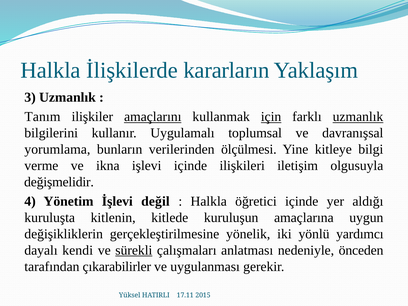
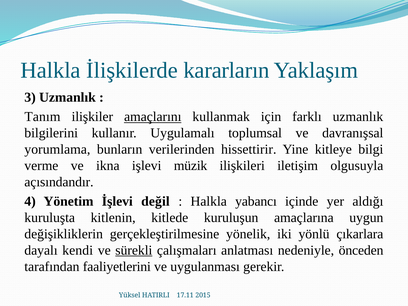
için underline: present -> none
uzmanlık at (358, 117) underline: present -> none
ölçülmesi: ölçülmesi -> hissettirir
işlevi içinde: içinde -> müzik
değişmelidir: değişmelidir -> açısındandır
öğretici: öğretici -> yabancı
yardımcı: yardımcı -> çıkarlara
çıkarabilirler: çıkarabilirler -> faaliyetlerini
